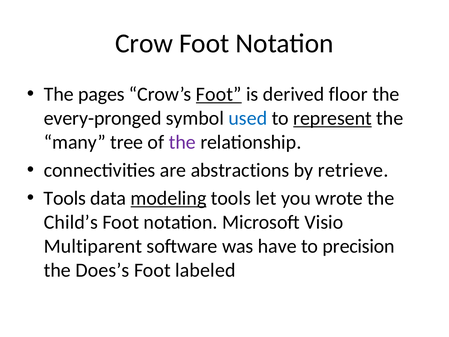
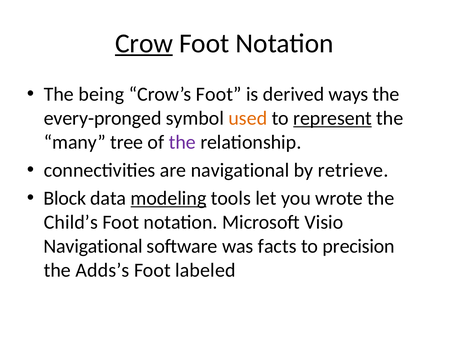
Crow underline: none -> present
pages: pages -> being
Foot at (219, 94) underline: present -> none
floor: floor -> ways
used colour: blue -> orange
are abstractions: abstractions -> navigational
Tools at (65, 198): Tools -> Block
Multiparent at (93, 246): Multiparent -> Navigational
have: have -> facts
Does’s: Does’s -> Adds’s
